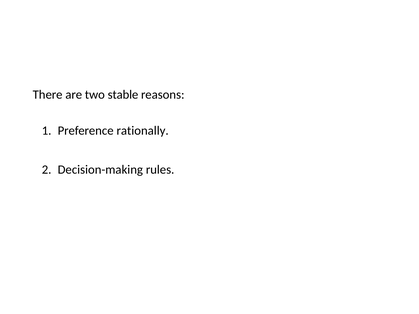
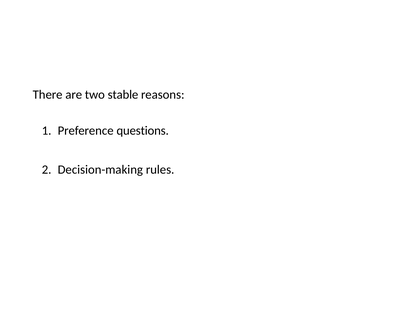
rationally: rationally -> questions
